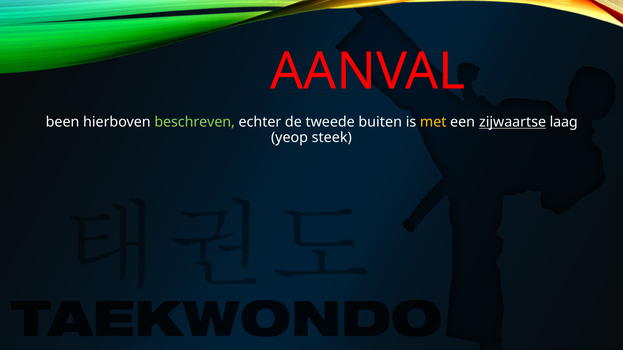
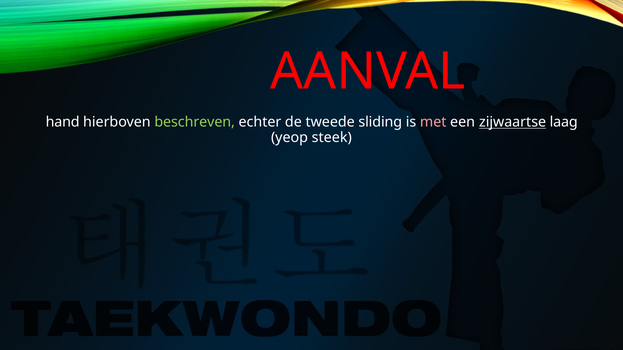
been: been -> hand
buiten: buiten -> sliding
met colour: yellow -> pink
